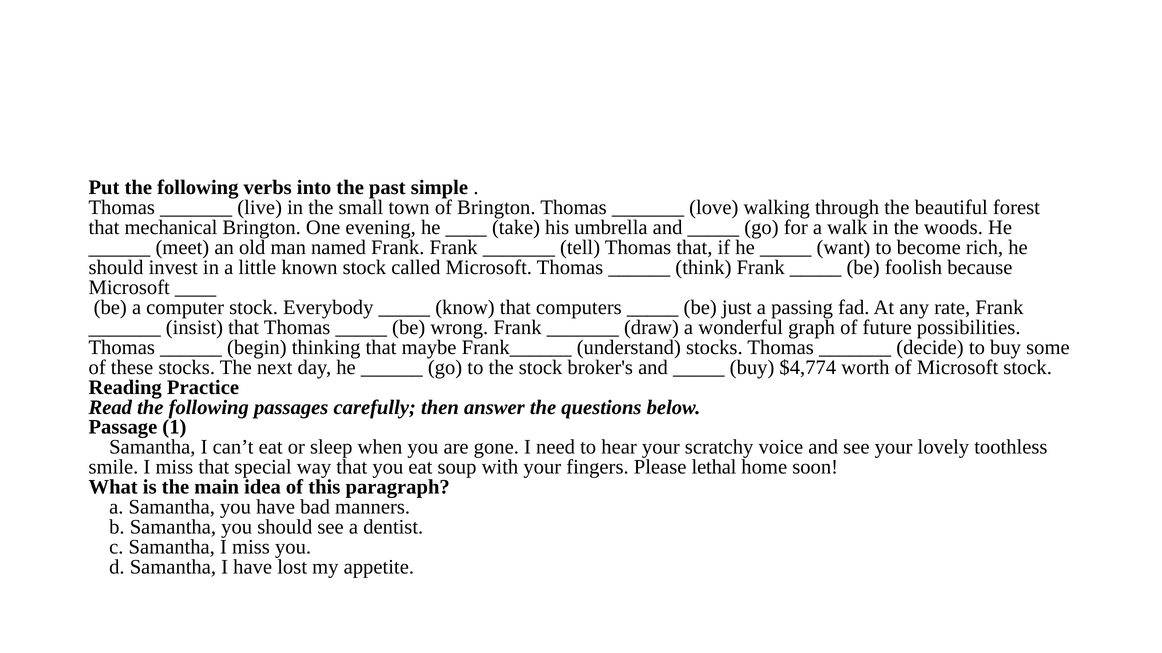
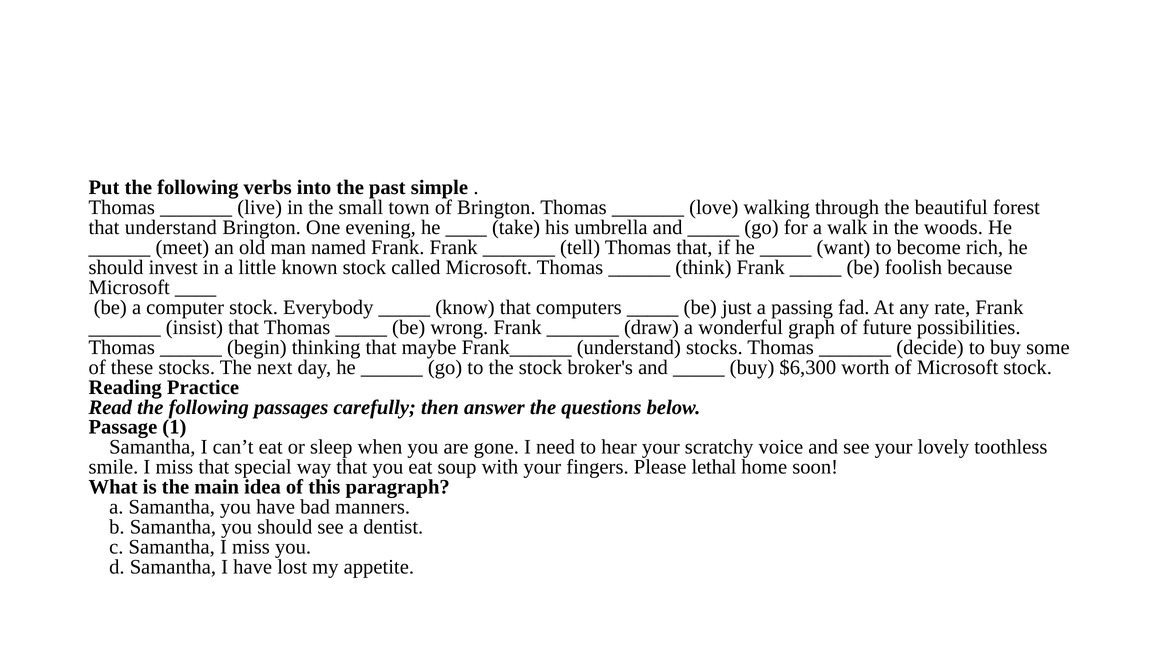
that mechanical: mechanical -> understand
$4,774: $4,774 -> $6,300
